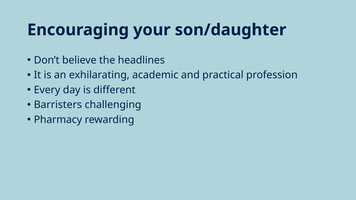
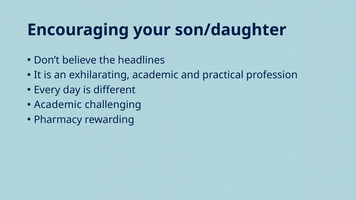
Barristers at (58, 105): Barristers -> Academic
